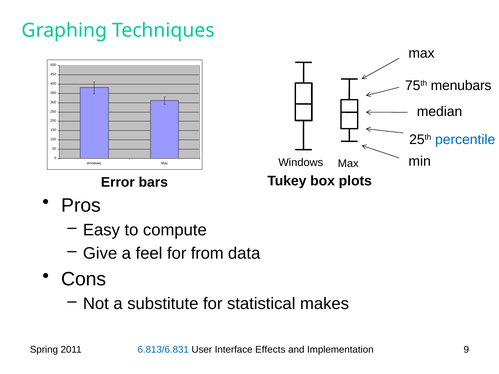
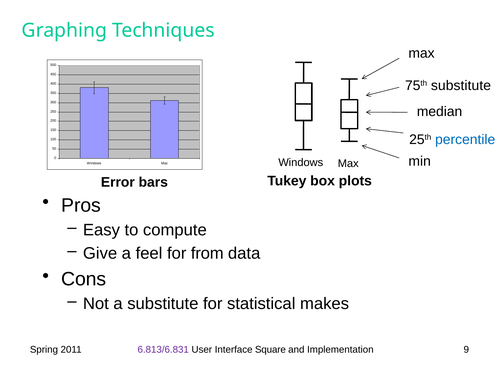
75th menubars: menubars -> substitute
6.813/6.831 colour: blue -> purple
Effects: Effects -> Square
